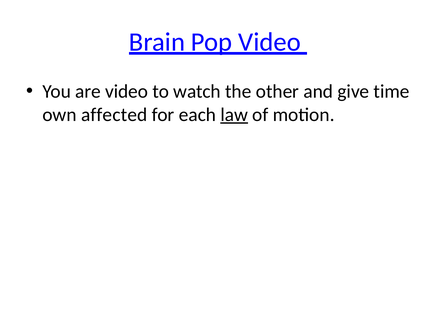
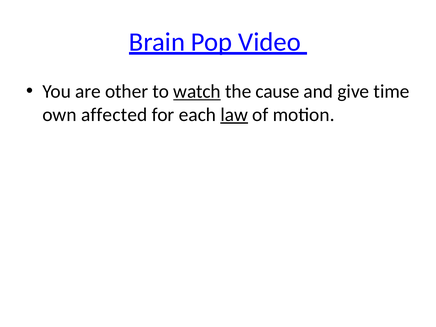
are video: video -> other
watch underline: none -> present
other: other -> cause
